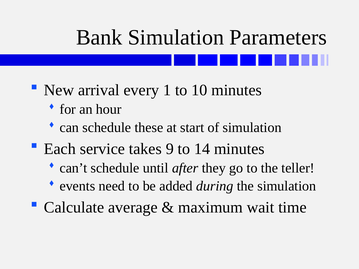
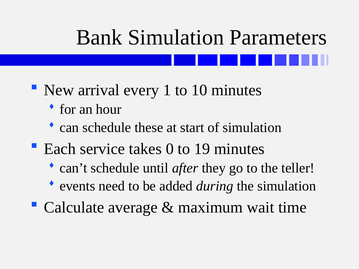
9: 9 -> 0
14: 14 -> 19
